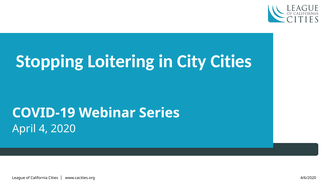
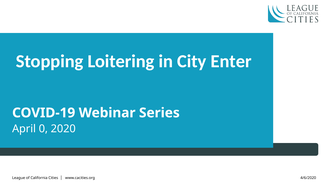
City Cities: Cities -> Enter
4: 4 -> 0
